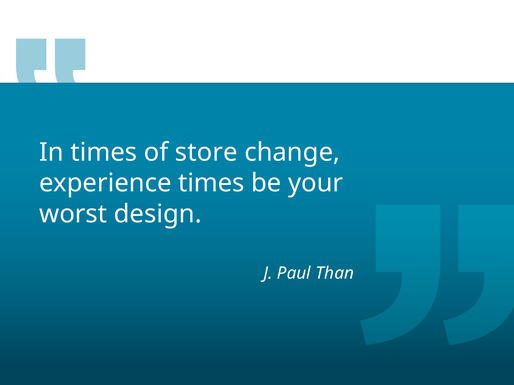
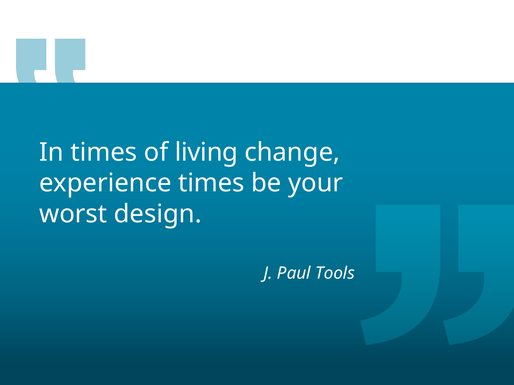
store: store -> living
Than: Than -> Tools
